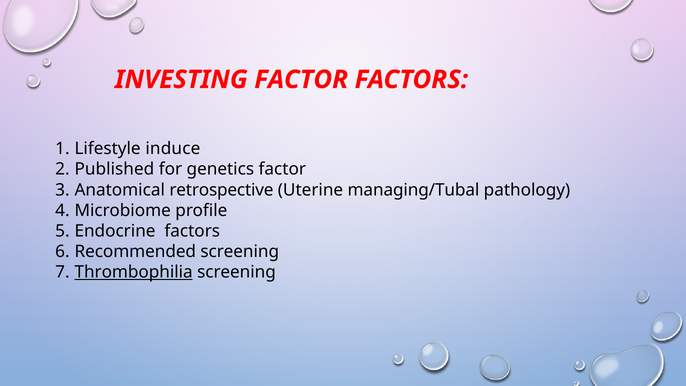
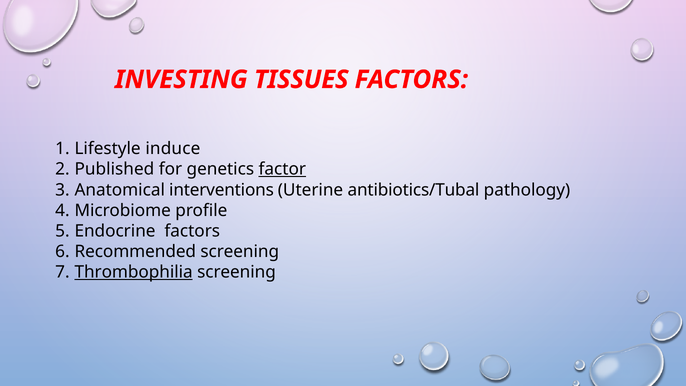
INVESTING FACTOR: FACTOR -> TISSUES
factor at (282, 169) underline: none -> present
retrospective: retrospective -> interventions
managing/Tubal: managing/Tubal -> antibiotics/Tubal
